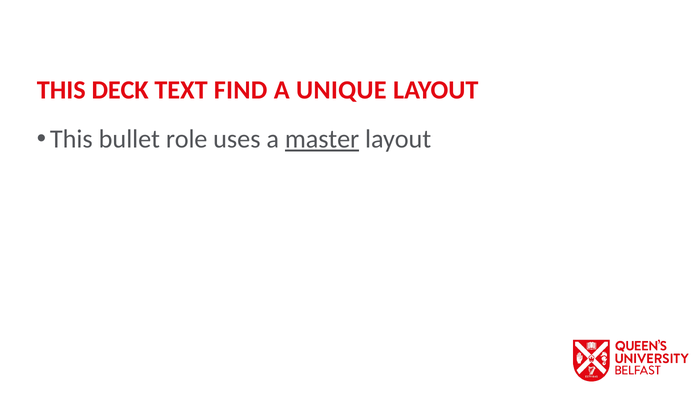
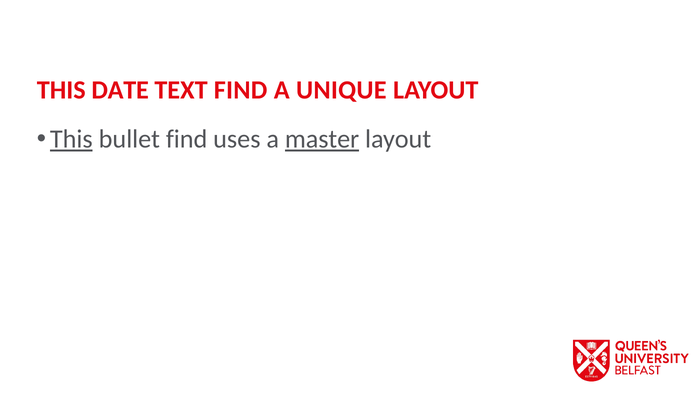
DECK: DECK -> DATE
This at (71, 139) underline: none -> present
bullet role: role -> find
